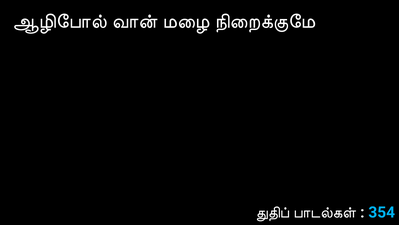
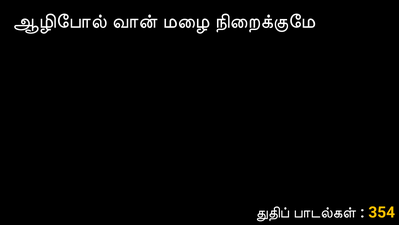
354 colour: light blue -> yellow
